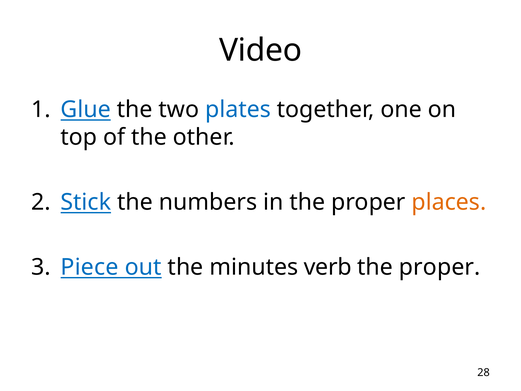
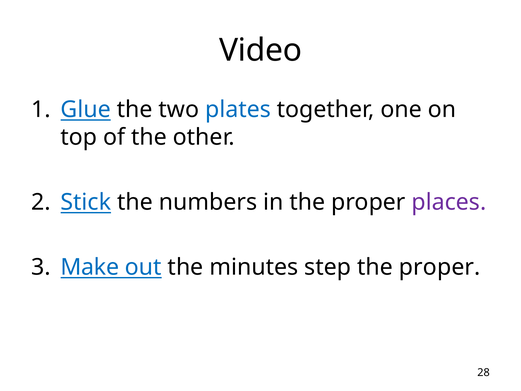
places colour: orange -> purple
Piece: Piece -> Make
verb: verb -> step
